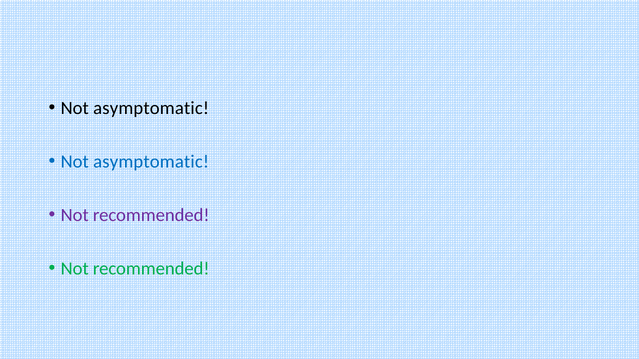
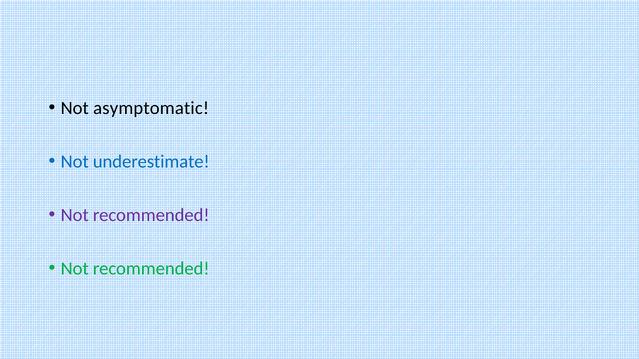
asymptomatic at (151, 162): asymptomatic -> underestimate
